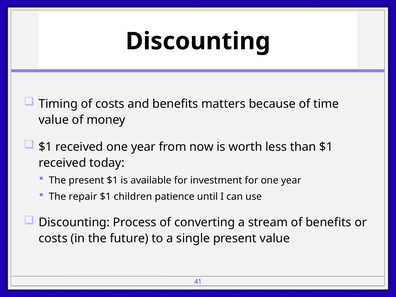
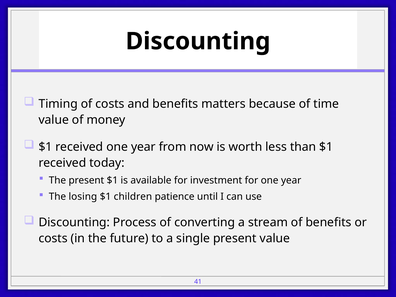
repair: repair -> losing
